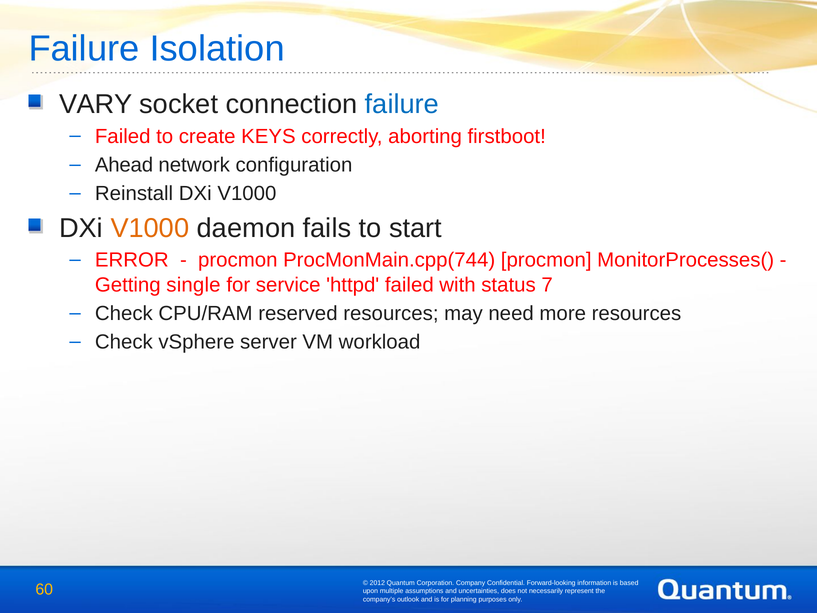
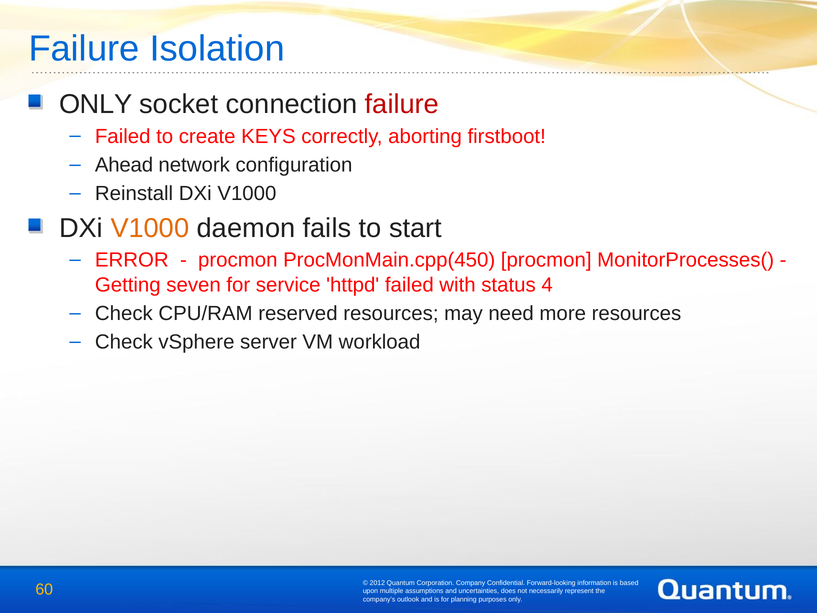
VARY at (96, 104): VARY -> ONLY
failure at (402, 104) colour: blue -> red
ProcMonMain.cpp(744: ProcMonMain.cpp(744 -> ProcMonMain.cpp(450
single: single -> seven
7: 7 -> 4
